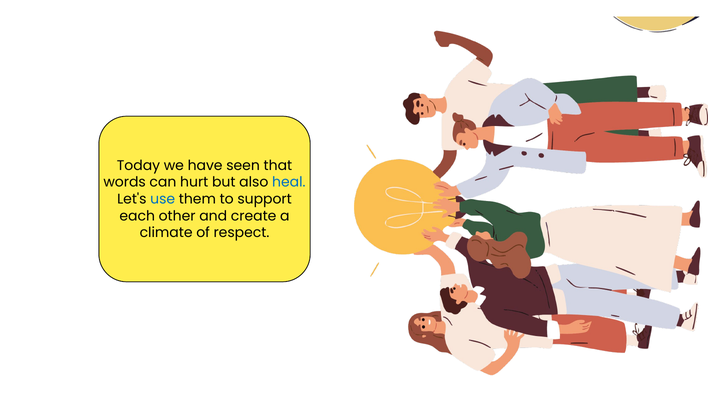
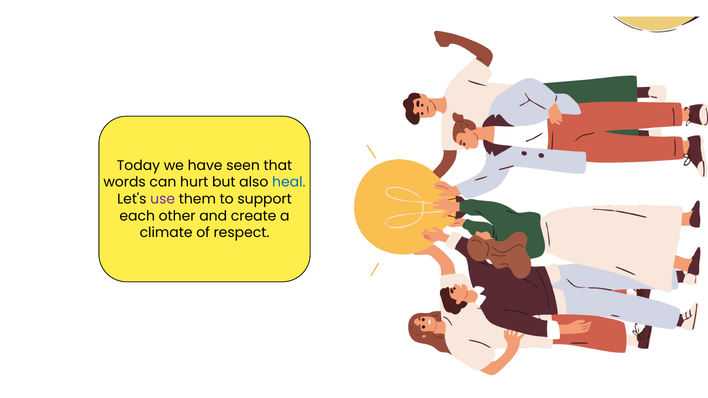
use colour: blue -> purple
